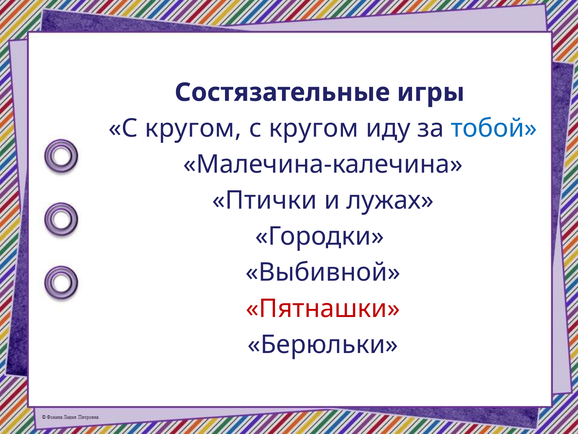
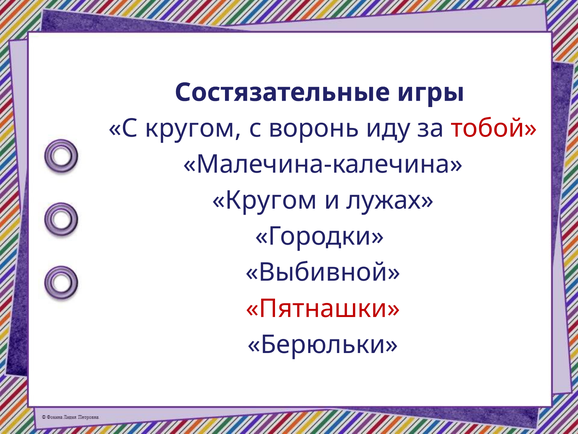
кругом at (314, 128): кругом -> воронь
тобой colour: blue -> red
Птички at (265, 200): Птички -> Кругом
